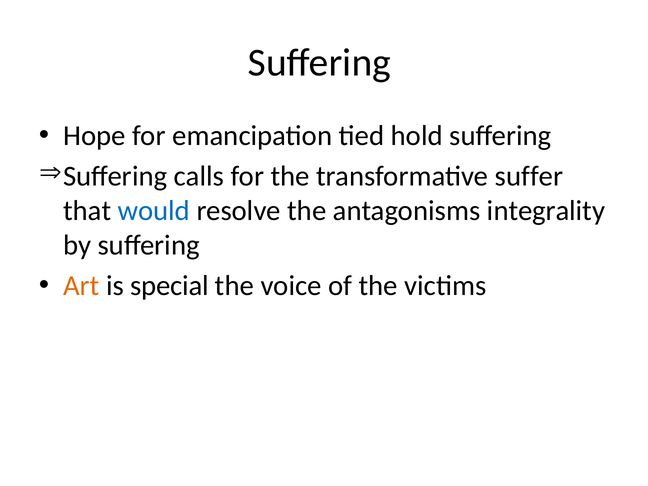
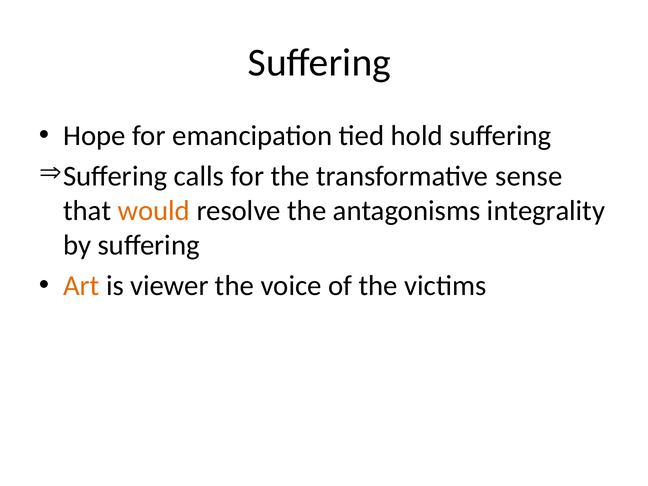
suffer: suffer -> sense
would colour: blue -> orange
special: special -> viewer
